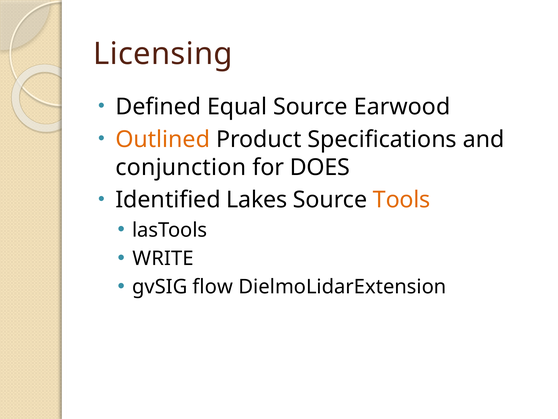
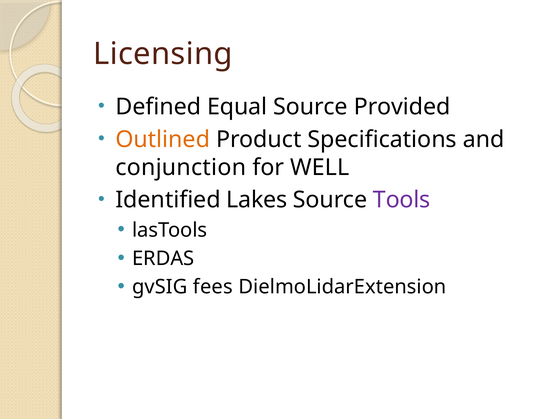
Earwood: Earwood -> Provided
DOES: DOES -> WELL
Tools colour: orange -> purple
WRITE: WRITE -> ERDAS
flow: flow -> fees
